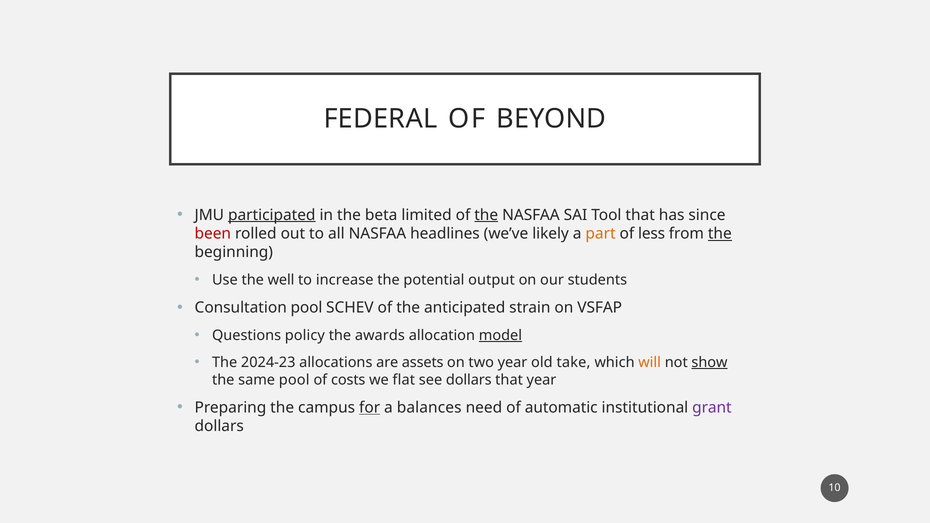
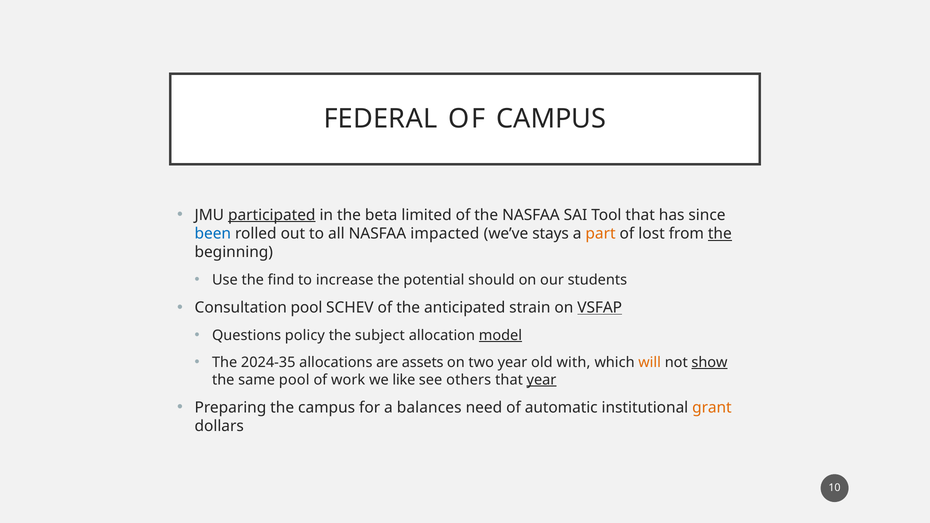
OF BEYOND: BEYOND -> CAMPUS
the at (486, 215) underline: present -> none
been colour: red -> blue
headlines: headlines -> impacted
likely: likely -> stays
less: less -> lost
well: well -> find
output: output -> should
VSFAP underline: none -> present
awards: awards -> subject
2024-23: 2024-23 -> 2024-35
take: take -> with
costs: costs -> work
flat: flat -> like
see dollars: dollars -> others
year at (541, 380) underline: none -> present
for underline: present -> none
grant colour: purple -> orange
